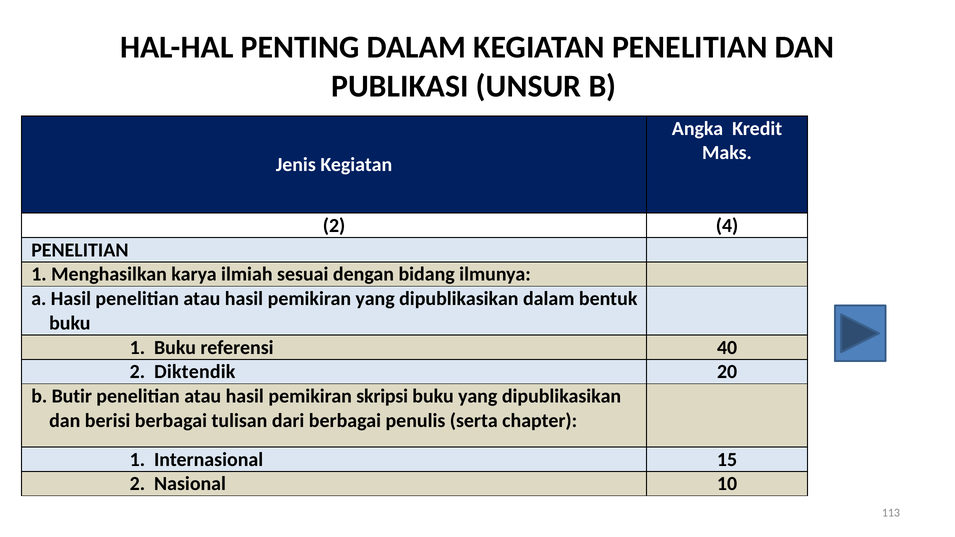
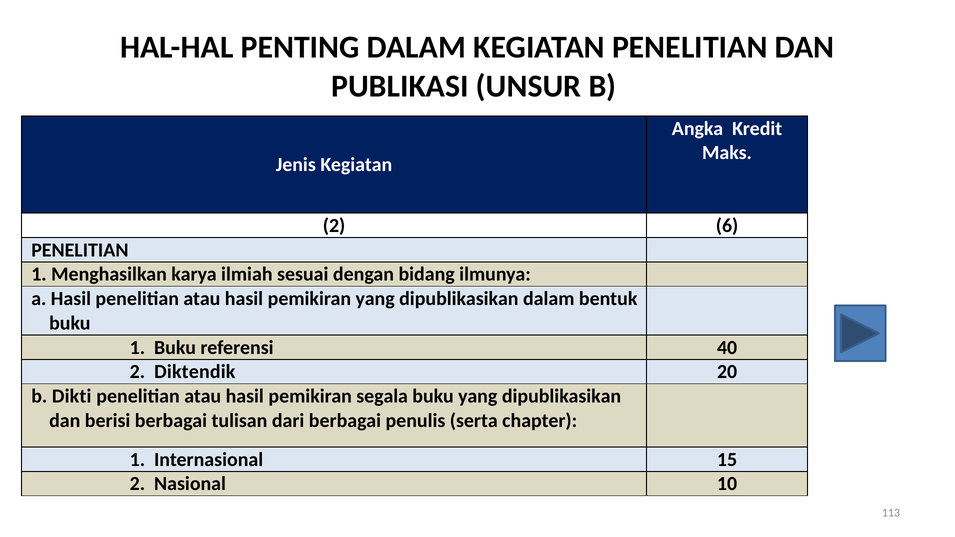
4: 4 -> 6
Butir: Butir -> Dikti
skripsi: skripsi -> segala
